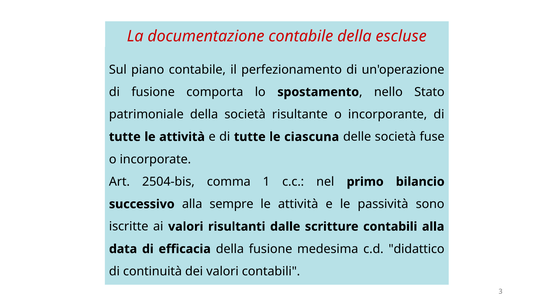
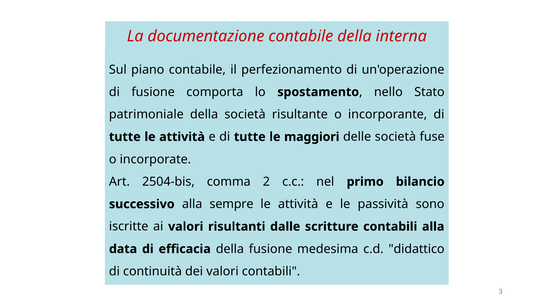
escluse: escluse -> interna
ciascuna: ciascuna -> maggiori
1: 1 -> 2
